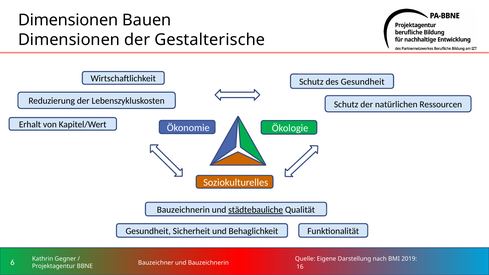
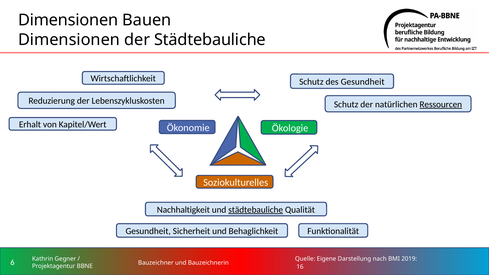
der Gestalterische: Gestalterische -> Städtebauliche
Ressourcen underline: none -> present
Bauzeichnerin at (183, 210): Bauzeichnerin -> Nachhaltigkeit
